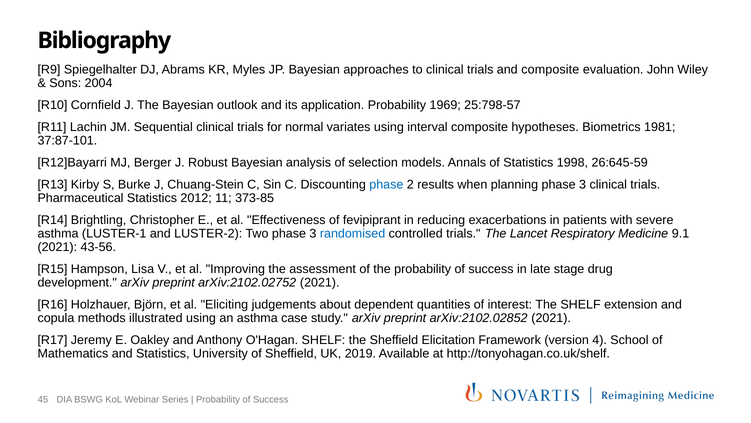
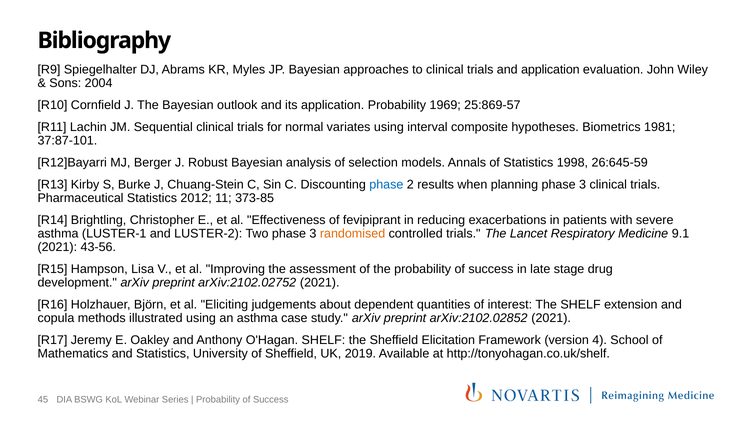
and composite: composite -> application
25:798-57: 25:798-57 -> 25:869-57
randomised colour: blue -> orange
